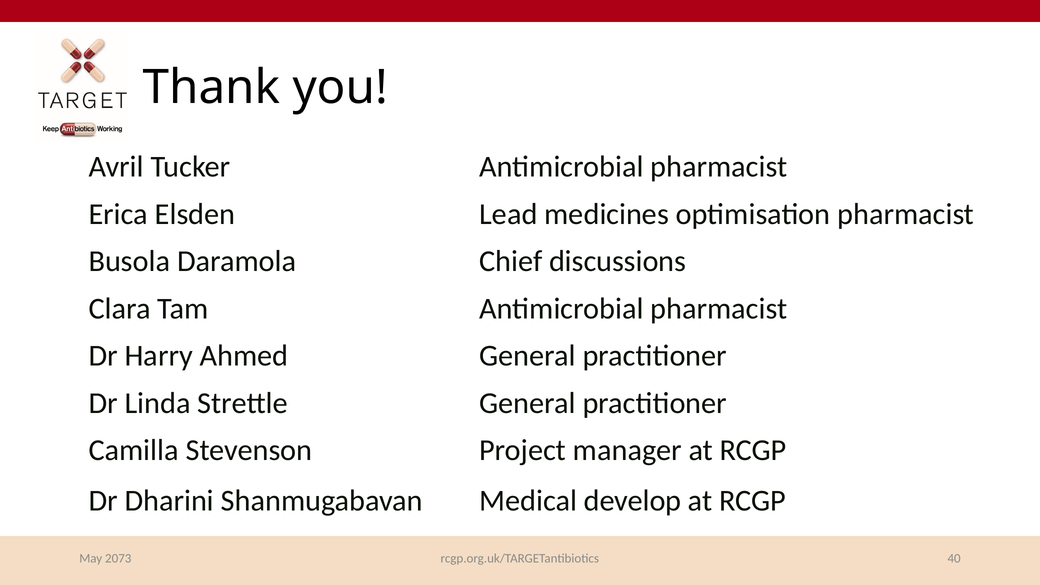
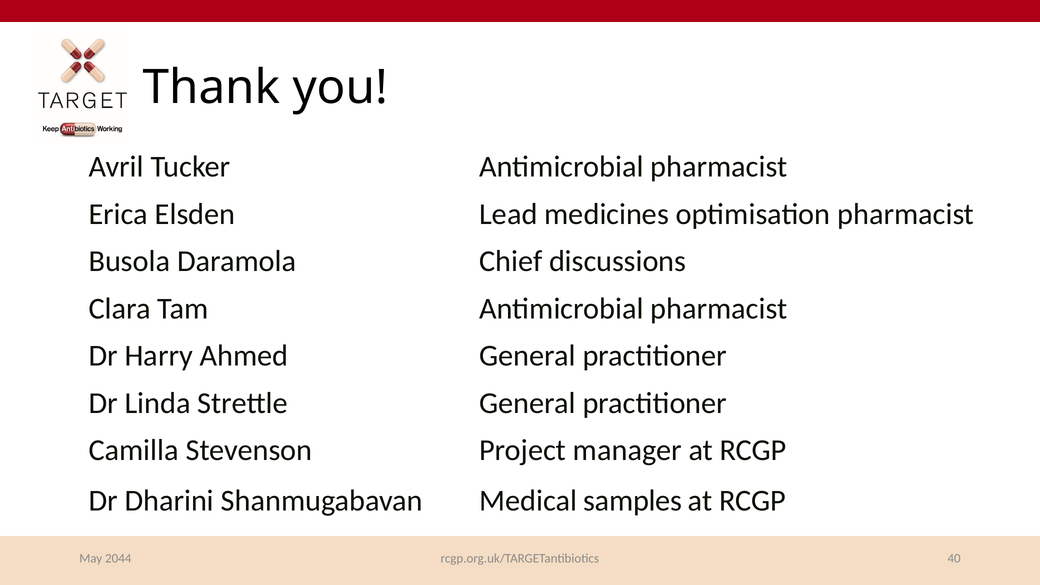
develop: develop -> samples
2073: 2073 -> 2044
